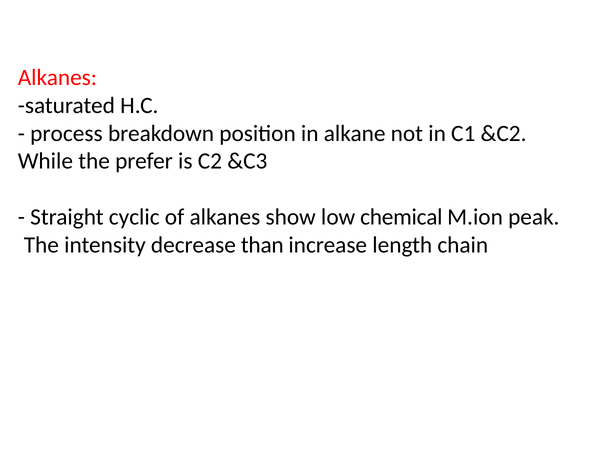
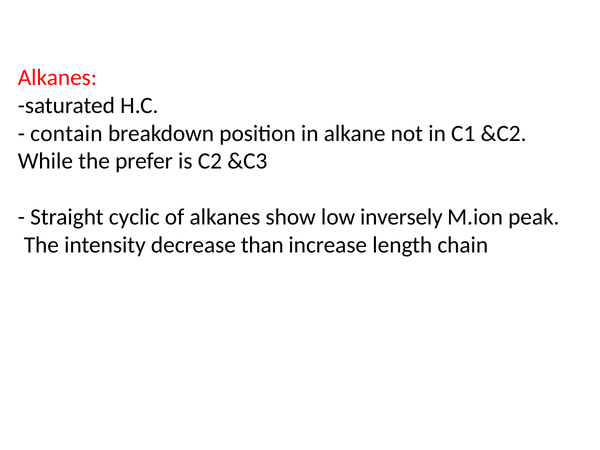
process: process -> contain
chemical: chemical -> inversely
